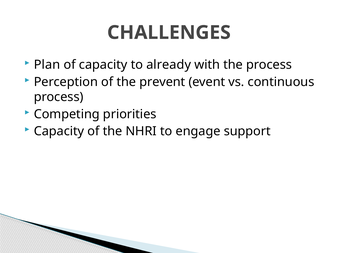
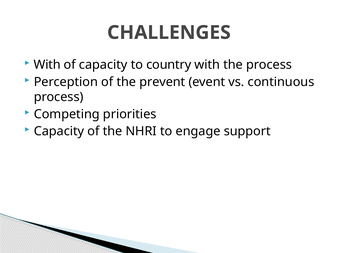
Plan at (47, 65): Plan -> With
already: already -> country
